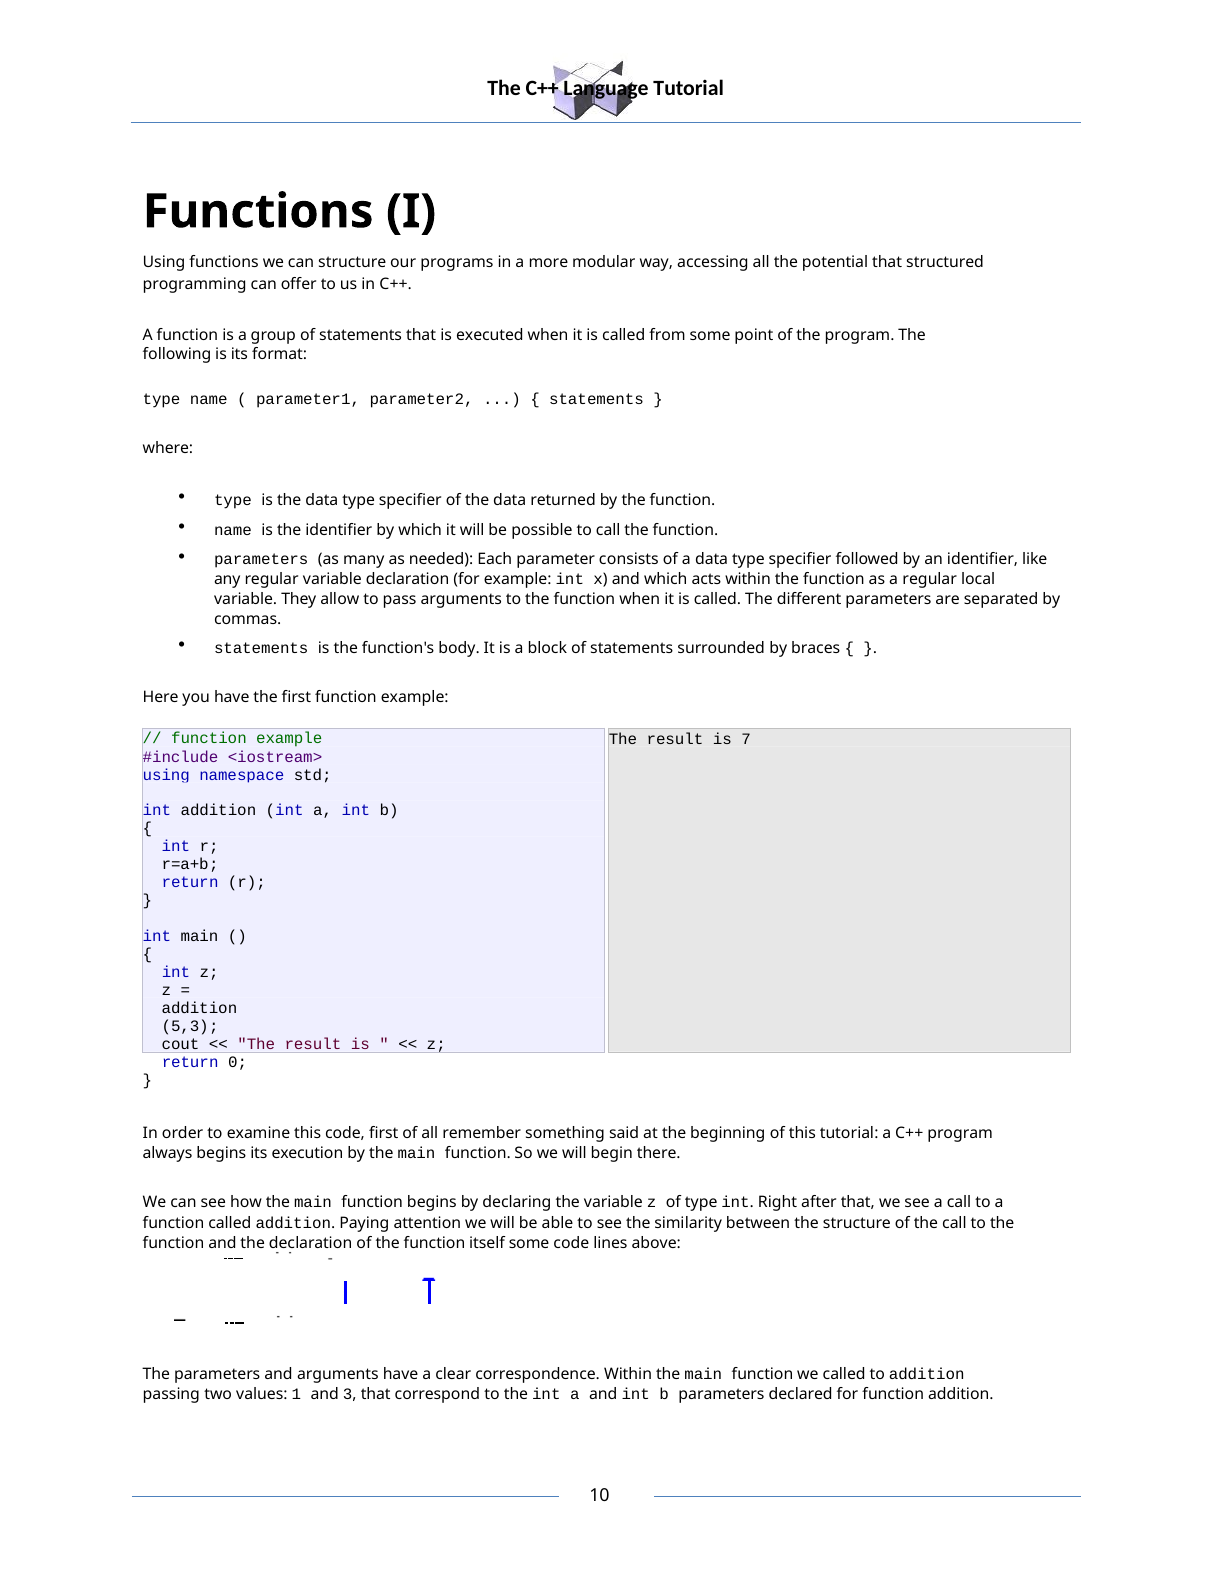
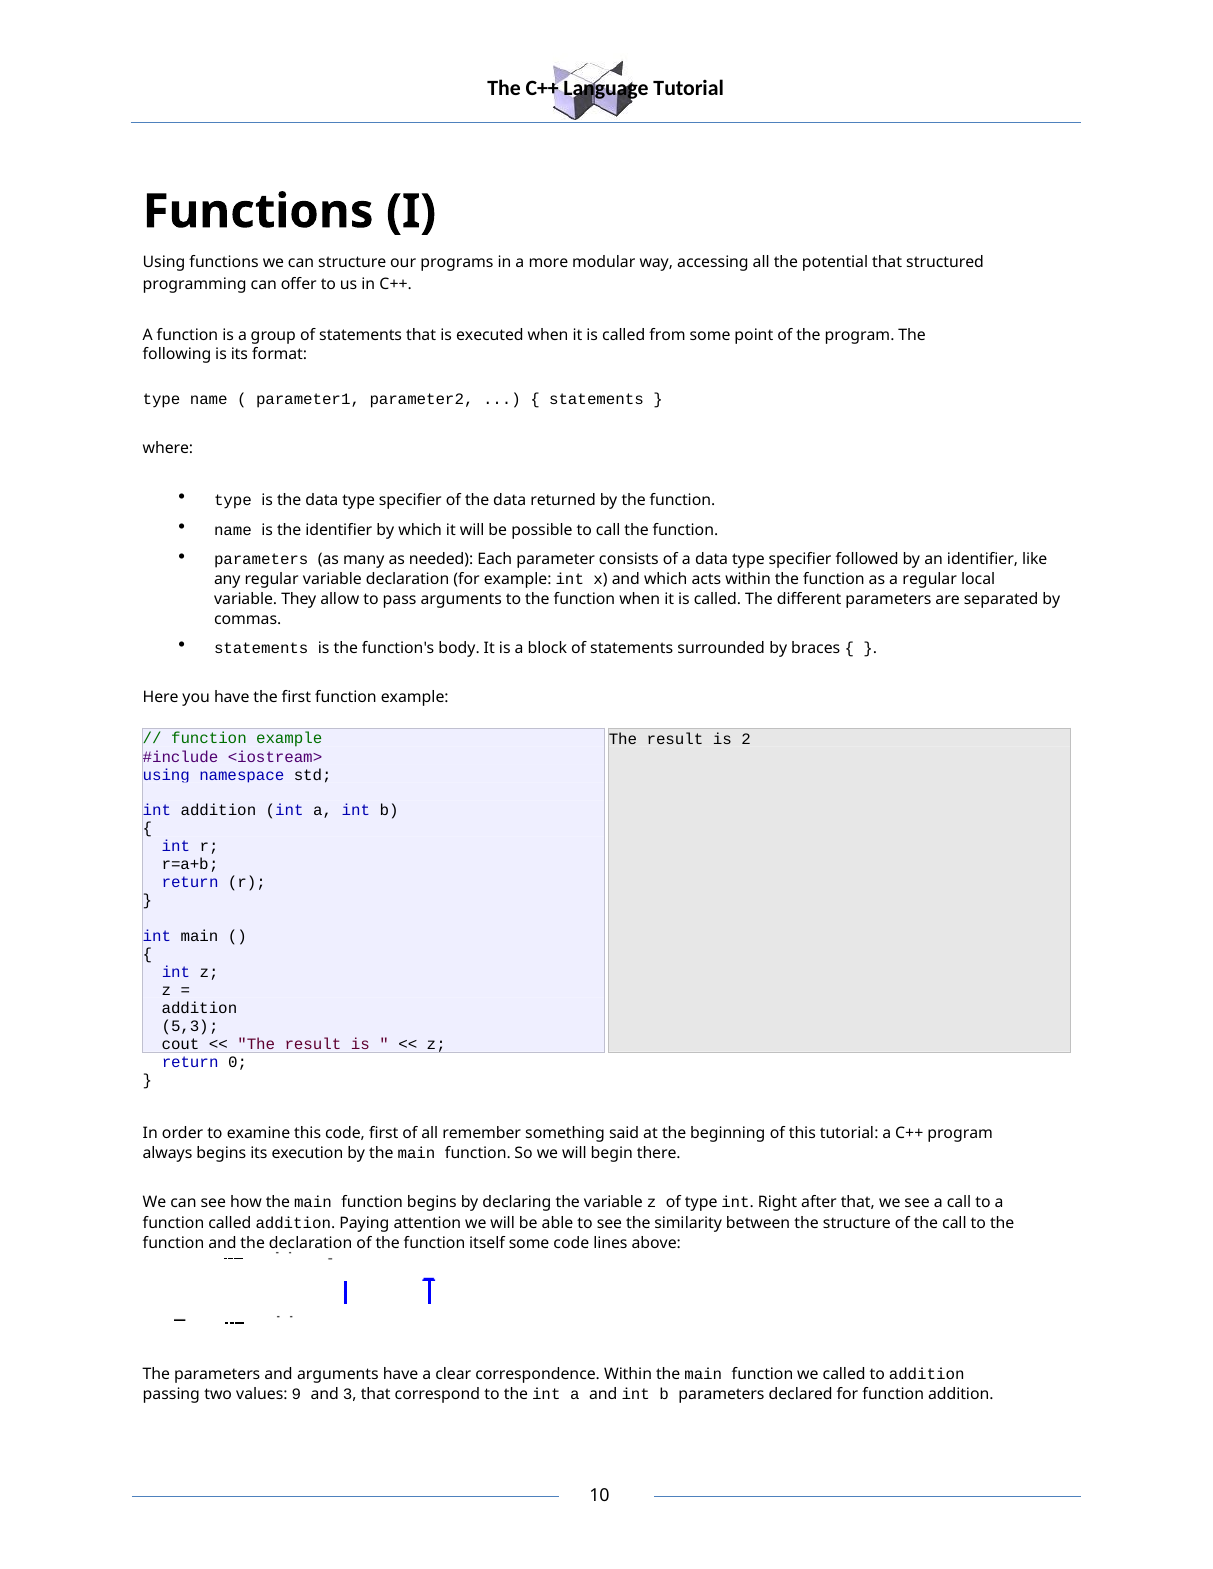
7: 7 -> 2
1: 1 -> 9
